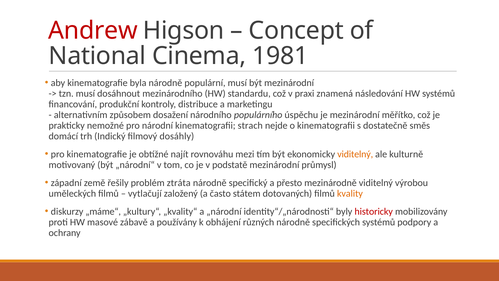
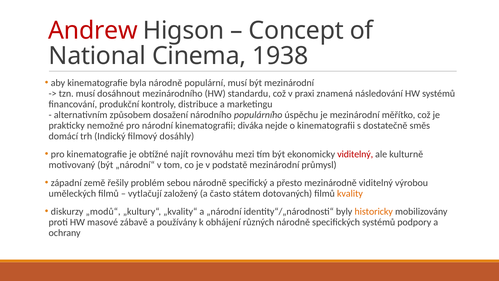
1981: 1981 -> 1938
strach: strach -> diváka
viditelný at (355, 154) colour: orange -> red
ztráta: ztráta -> sebou
„máme“: „máme“ -> „modů“
historicky colour: red -> orange
